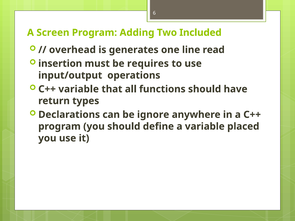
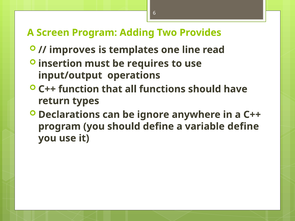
Included: Included -> Provides
overhead: overhead -> improves
generates: generates -> templates
C++ variable: variable -> function
variable placed: placed -> define
